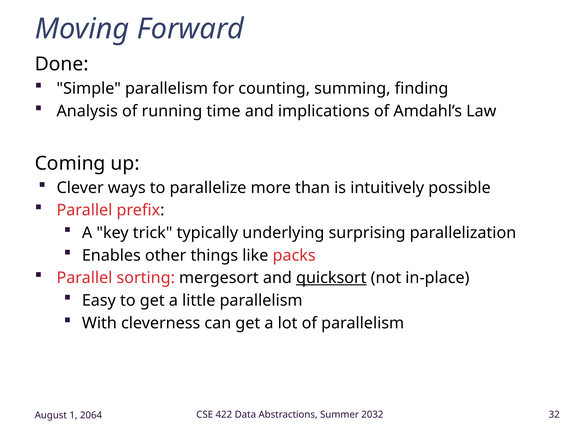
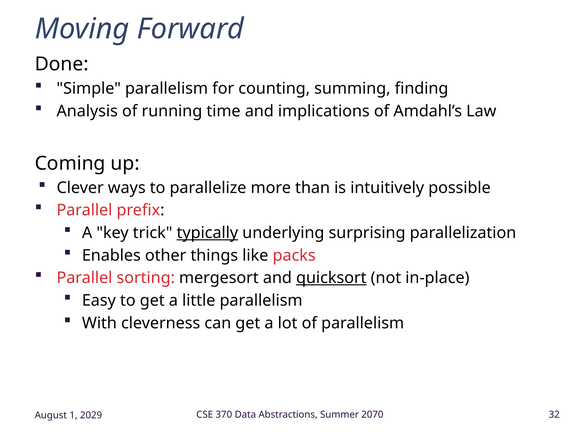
typically underline: none -> present
422: 422 -> 370
2032: 2032 -> 2070
2064: 2064 -> 2029
